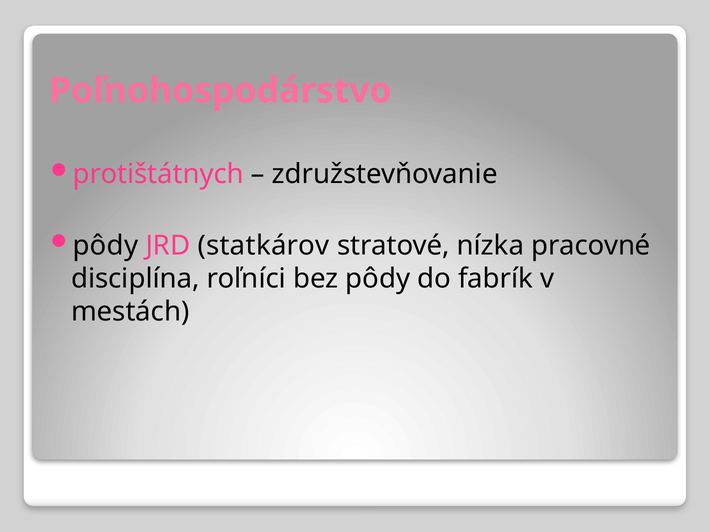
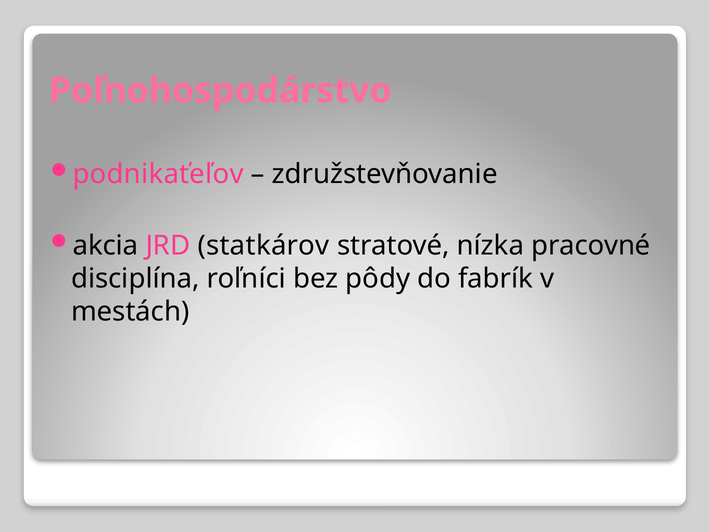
protištátnych: protištátnych -> podnikaťeľov
pôdy at (105, 246): pôdy -> akcia
